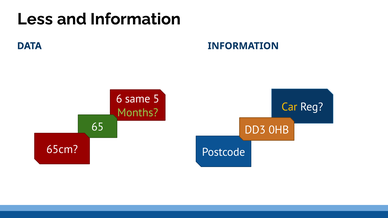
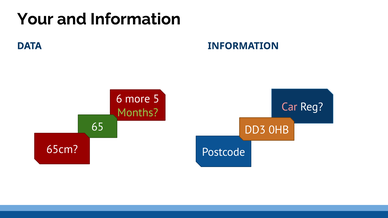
Less: Less -> Your
same: same -> more
Car colour: yellow -> pink
